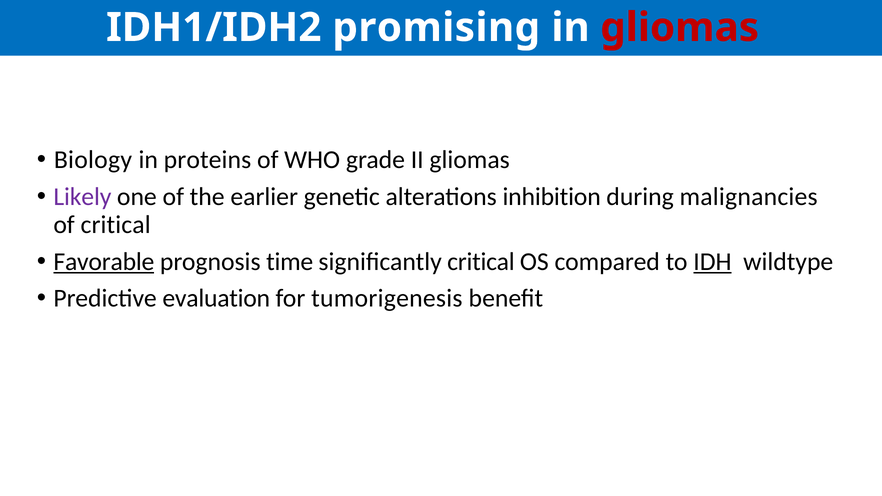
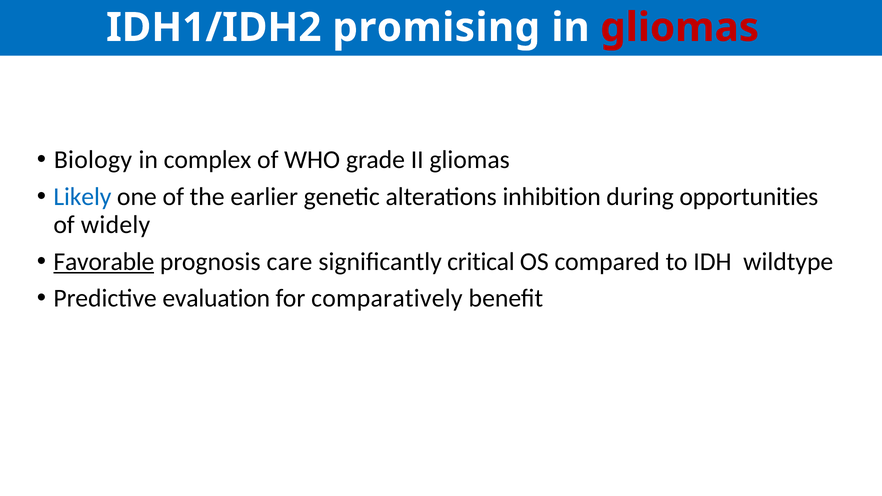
proteins: proteins -> complex
Likely colour: purple -> blue
malignancies: malignancies -> opportunities
of critical: critical -> widely
time: time -> care
IDH underline: present -> none
tumorigenesis: tumorigenesis -> comparatively
